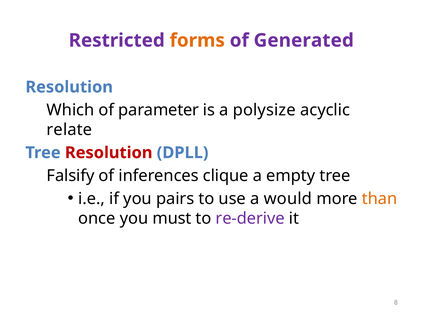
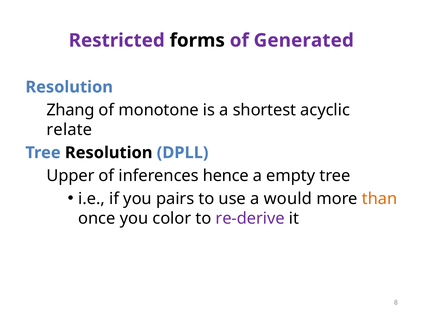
forms colour: orange -> black
Which: Which -> Zhang
parameter: parameter -> monotone
polysize: polysize -> shortest
Resolution at (109, 153) colour: red -> black
Falsify: Falsify -> Upper
clique: clique -> hence
must: must -> color
